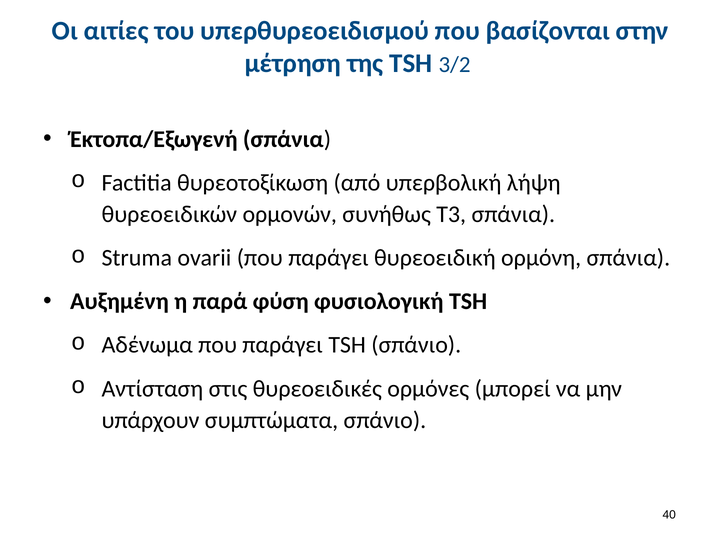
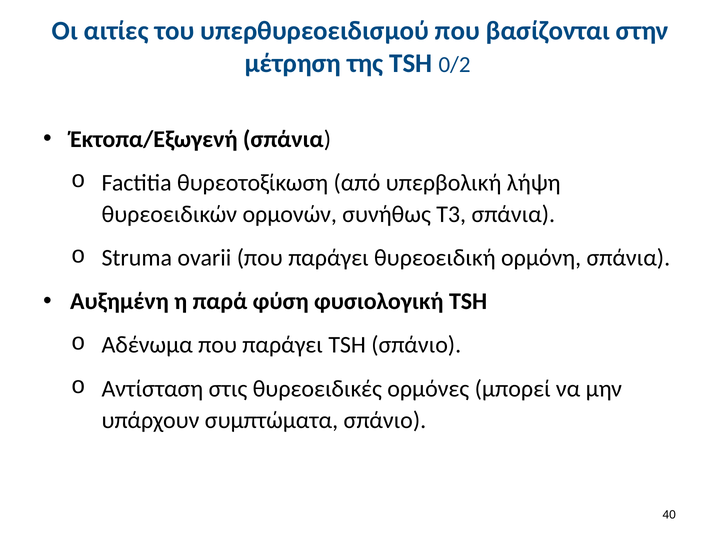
3/2: 3/2 -> 0/2
